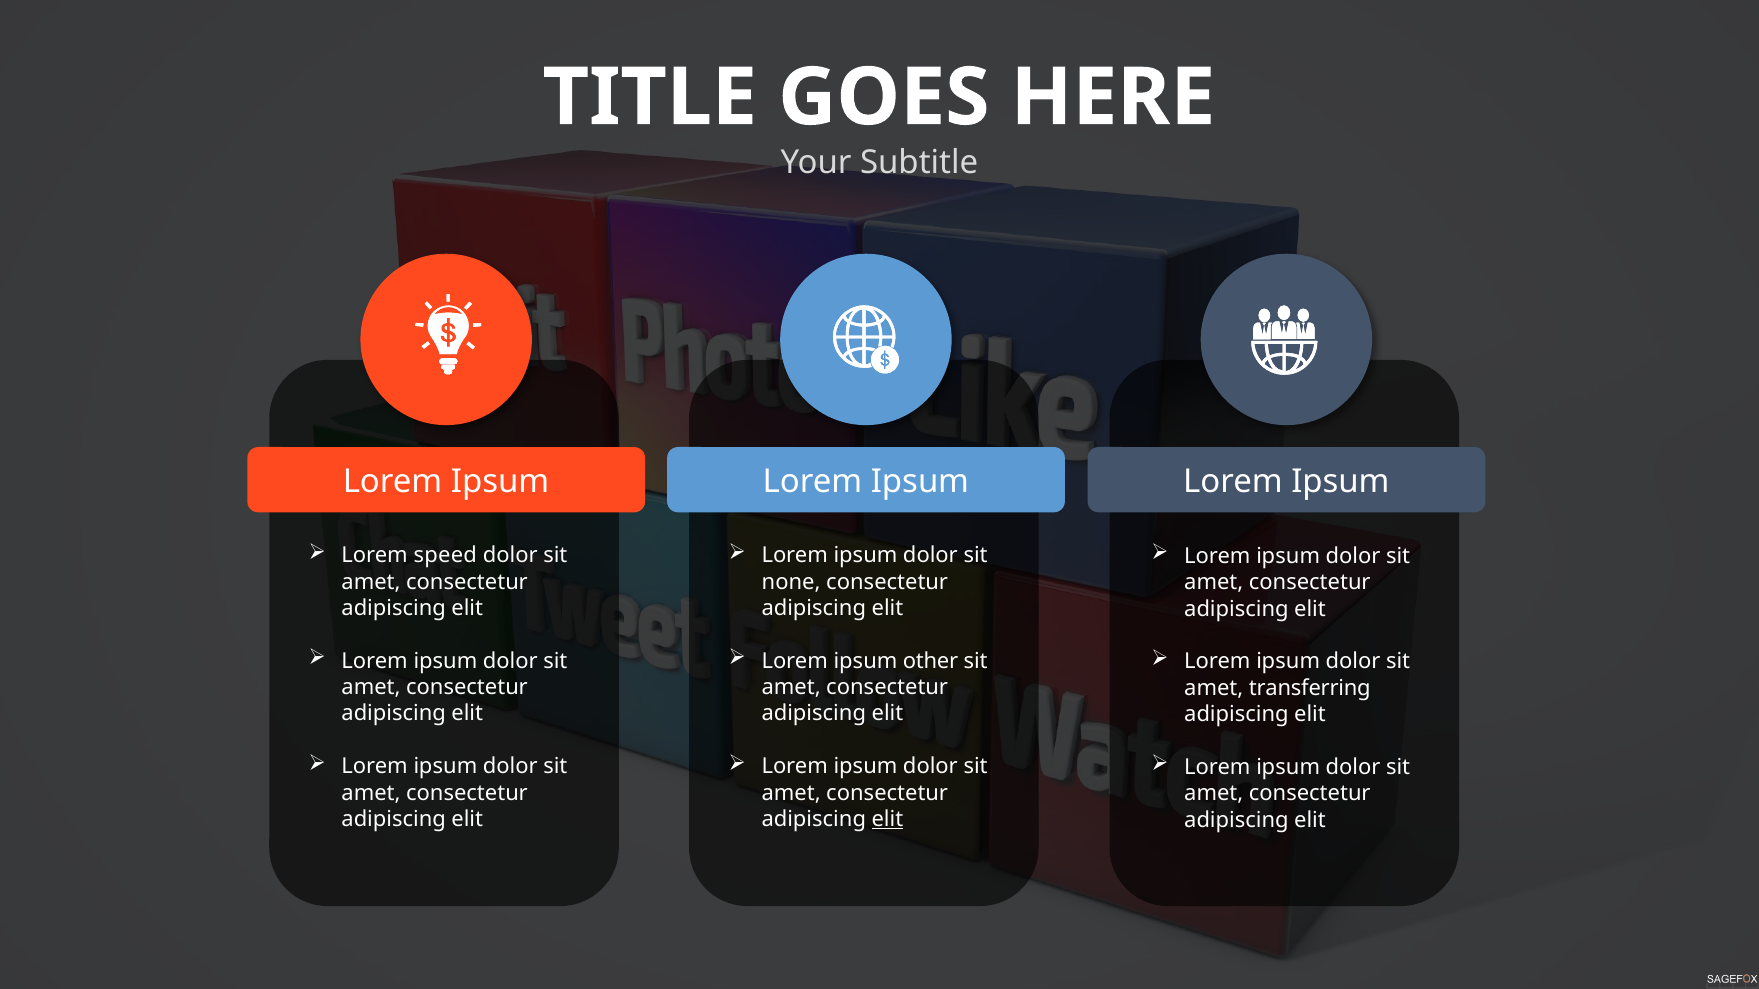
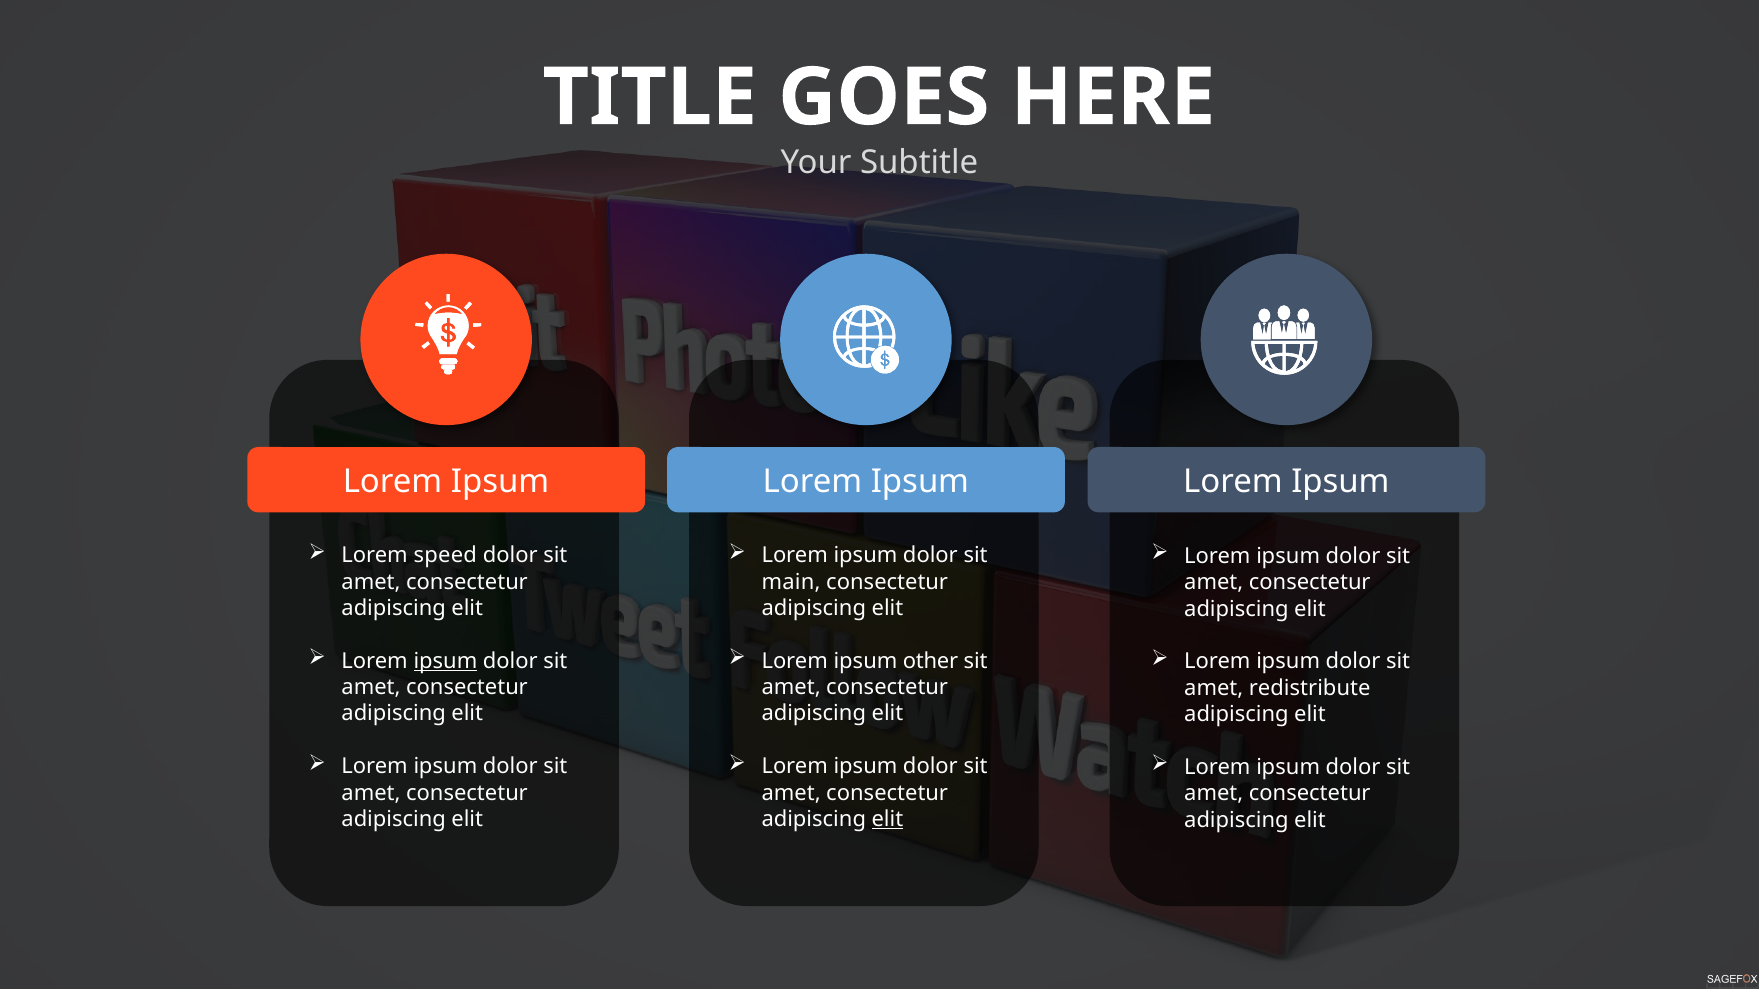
none: none -> main
ipsum at (445, 661) underline: none -> present
transferring: transferring -> redistribute
